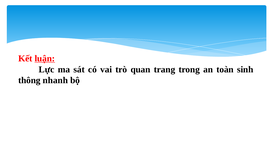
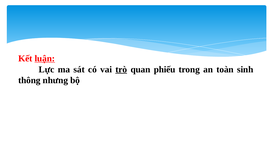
trò underline: none -> present
trang: trang -> phiếu
nhanh: nhanh -> nhưng
